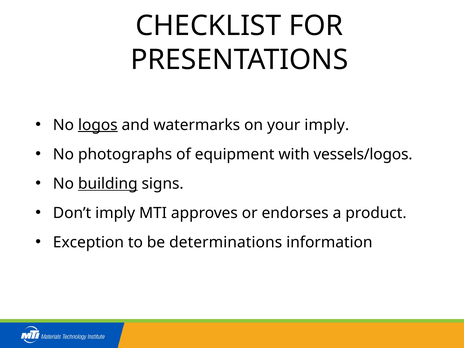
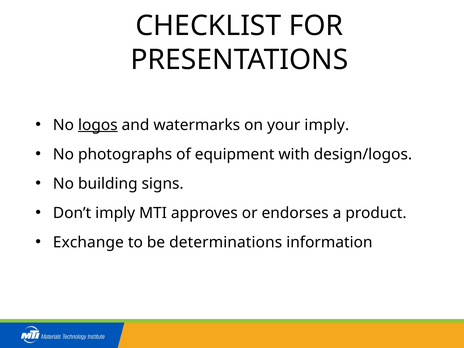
vessels/logos: vessels/logos -> design/logos
building underline: present -> none
Exception: Exception -> Exchange
